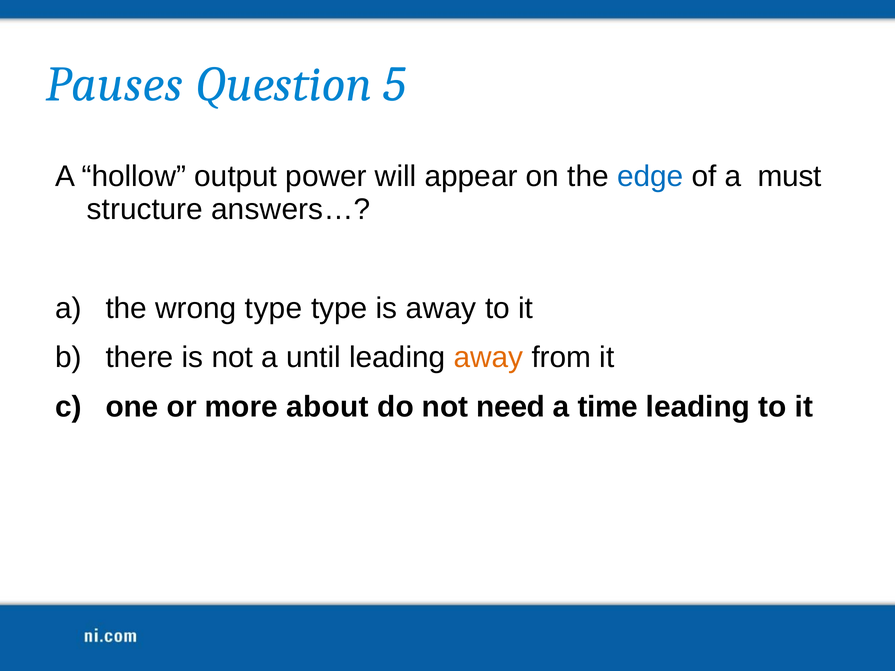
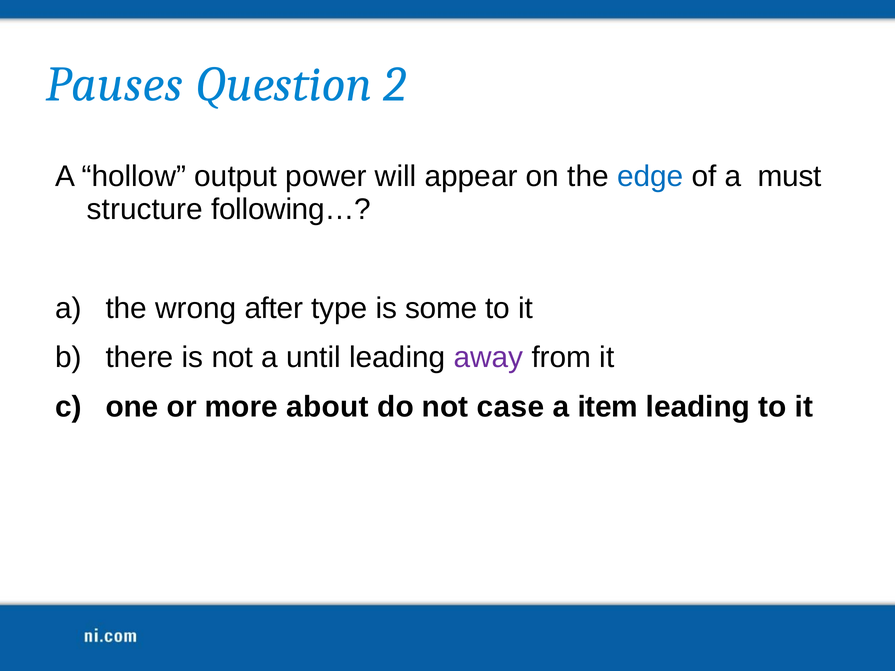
5: 5 -> 2
answers…: answers… -> following…
wrong type: type -> after
is away: away -> some
away at (488, 358) colour: orange -> purple
need: need -> case
time: time -> item
